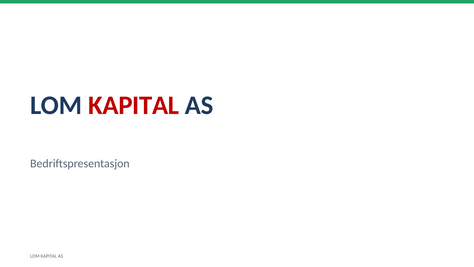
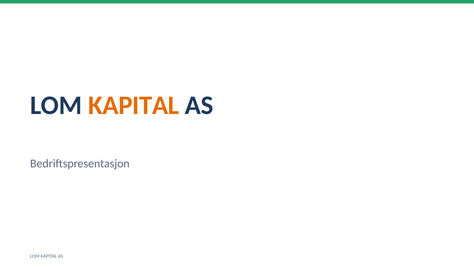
KAPITAL at (134, 105) colour: red -> orange
